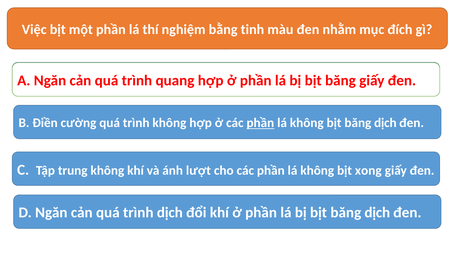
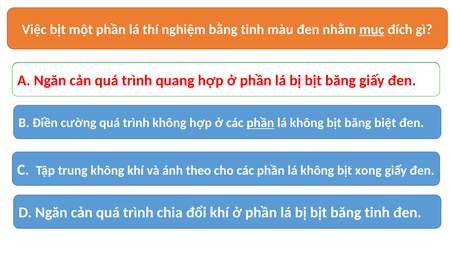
mục underline: none -> present
không bịt băng dịch: dịch -> biệt
lượt: lượt -> theo
trình dịch: dịch -> chia
bị bịt băng dịch: dịch -> tinh
